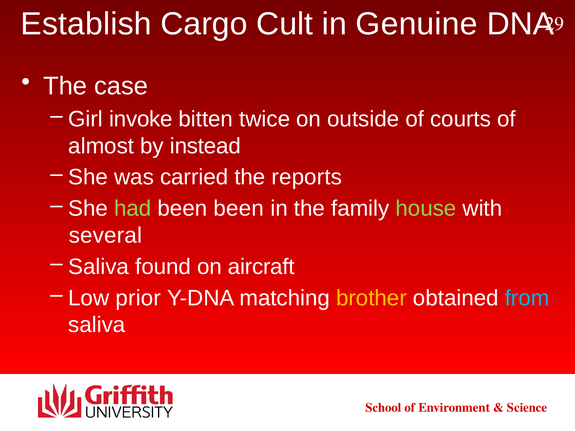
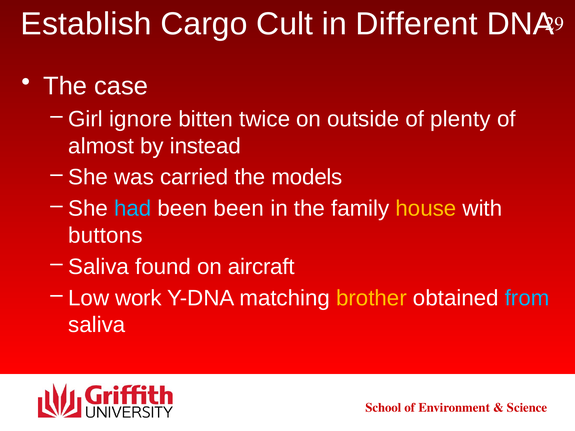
Genuine: Genuine -> Different
invoke: invoke -> ignore
courts: courts -> plenty
reports: reports -> models
had colour: light green -> light blue
house colour: light green -> yellow
several: several -> buttons
prior: prior -> work
